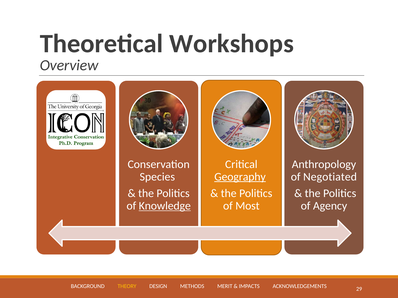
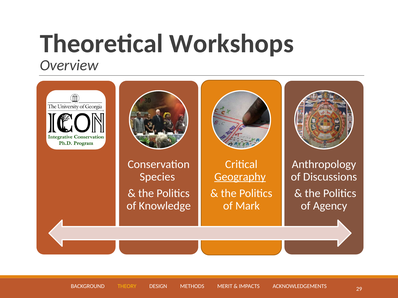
Negotiated: Negotiated -> Discussions
Knowledge underline: present -> none
Most: Most -> Mark
